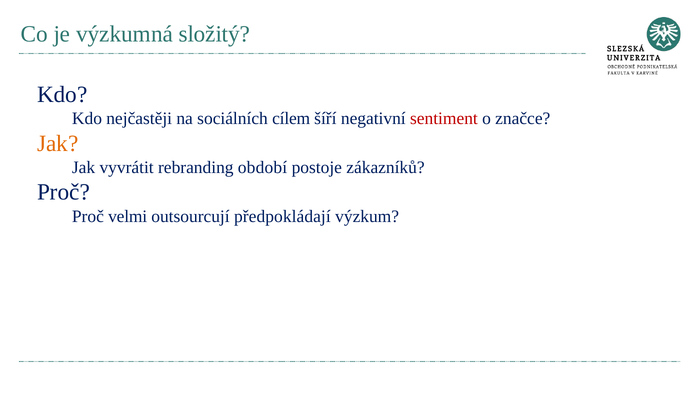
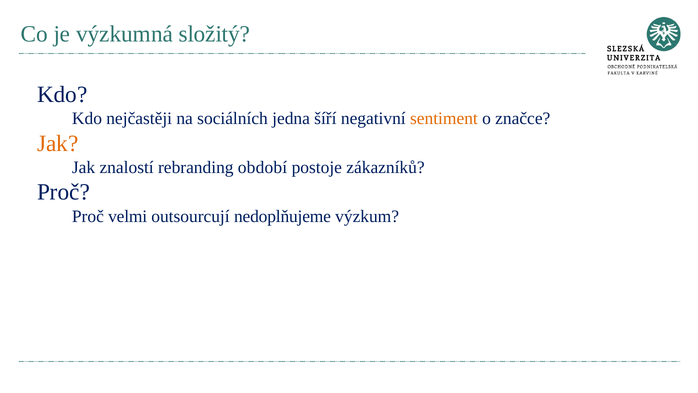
cílem: cílem -> jedna
sentiment colour: red -> orange
vyvrátit: vyvrátit -> znalostí
předpokládají: předpokládají -> nedoplňujeme
